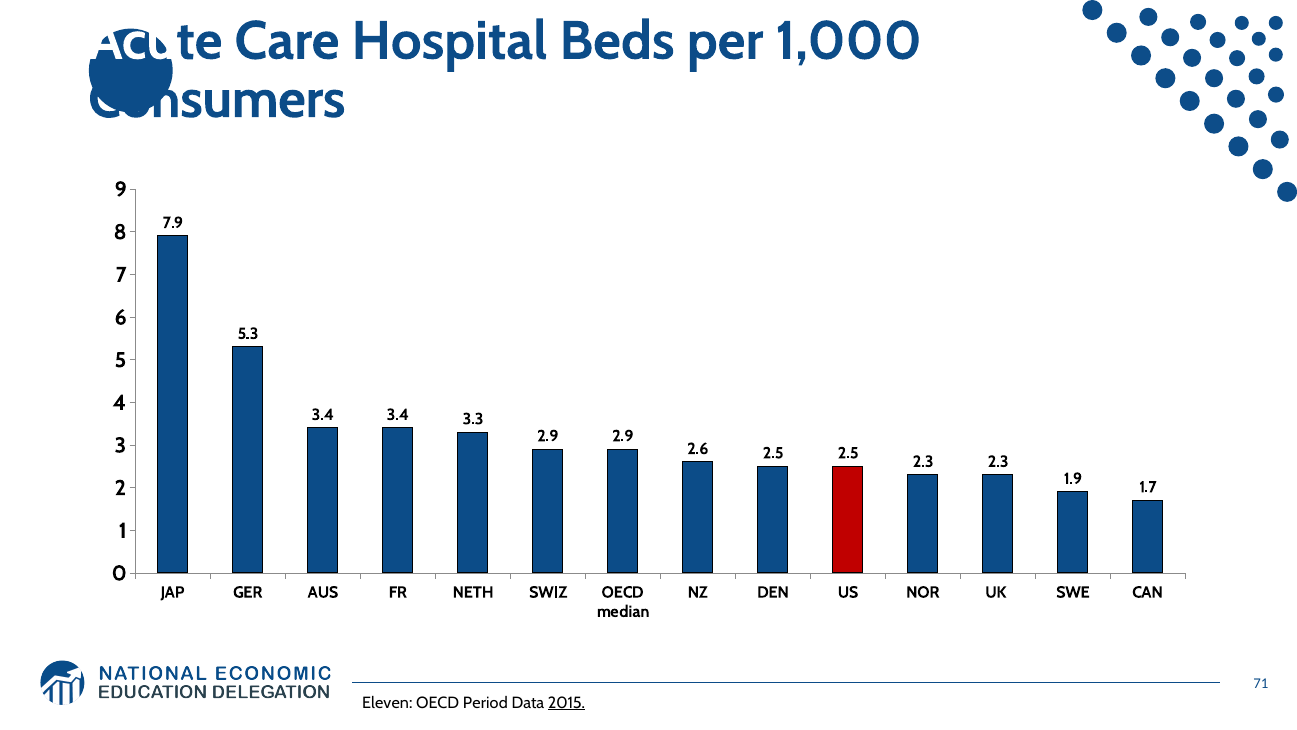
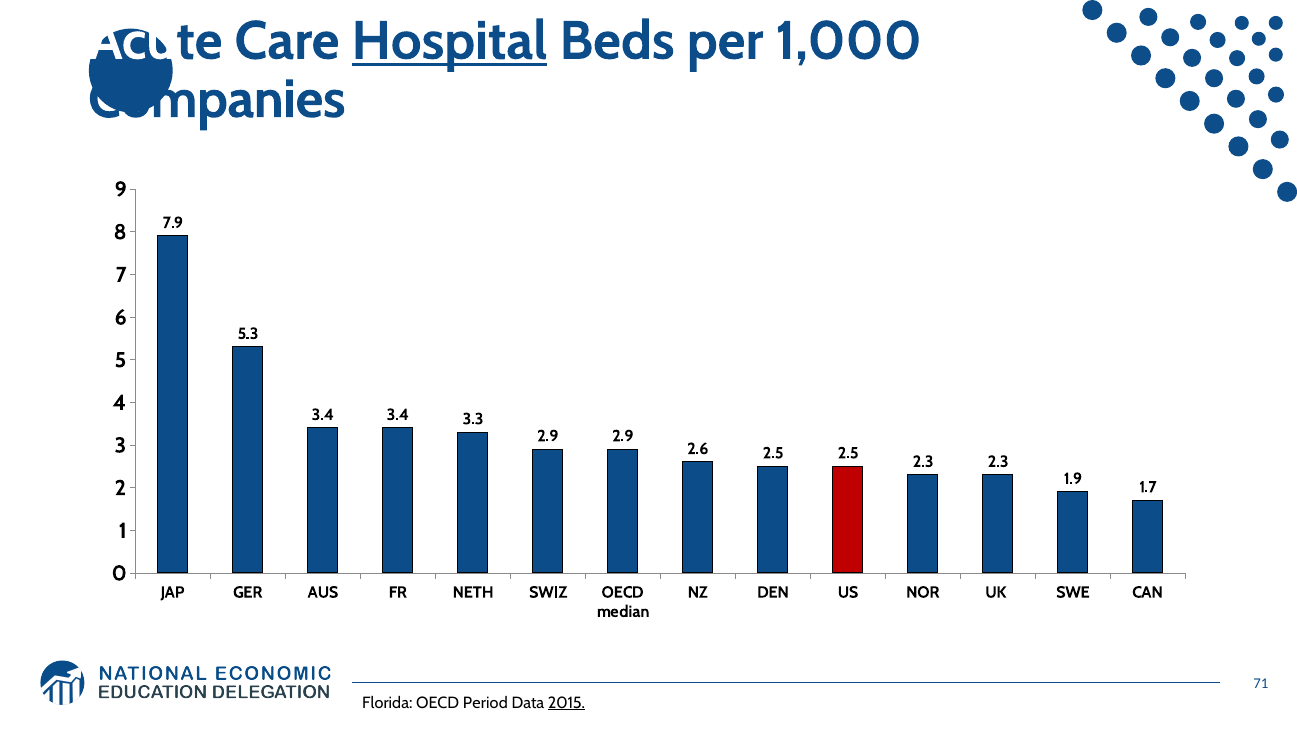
Hospital underline: none -> present
Consumers: Consumers -> Companies
Eleven: Eleven -> Florida
